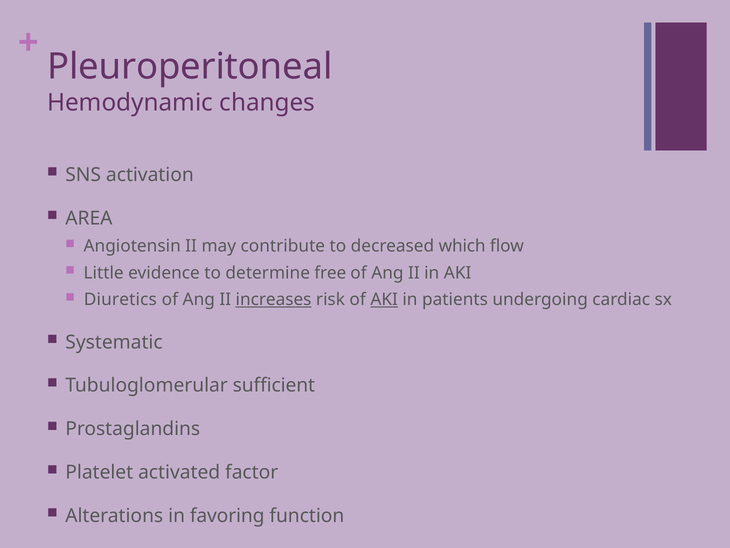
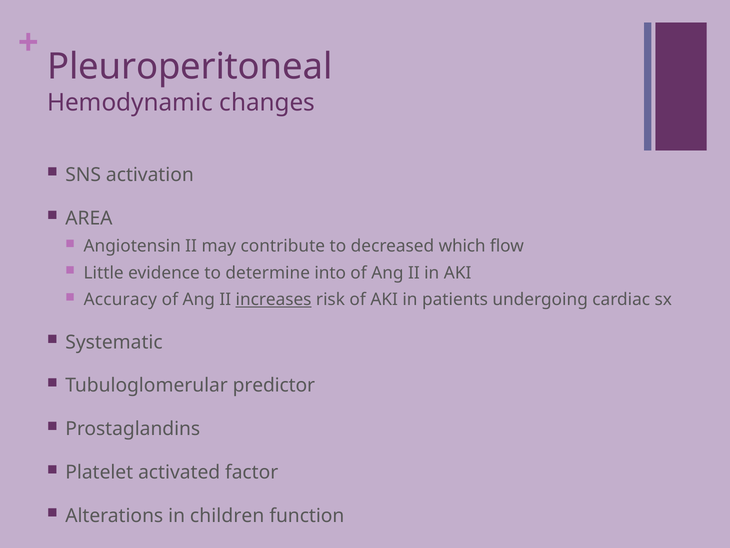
free: free -> into
Diuretics: Diuretics -> Accuracy
AKI at (384, 300) underline: present -> none
sufficient: sufficient -> predictor
favoring: favoring -> children
